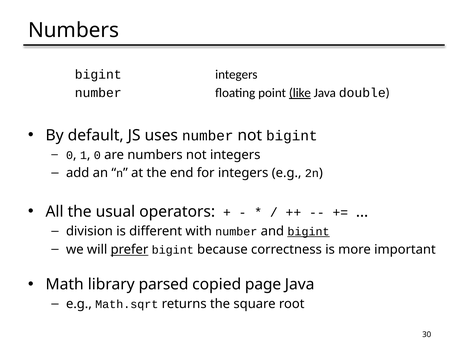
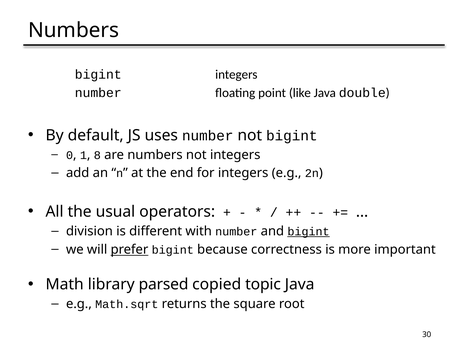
like underline: present -> none
1 0: 0 -> 8
page: page -> topic
